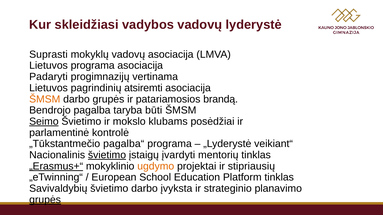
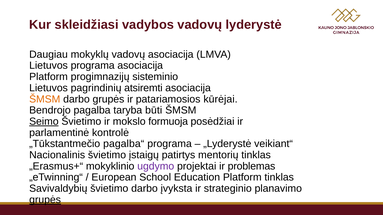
Suprasti: Suprasti -> Daugiau
Padaryti at (48, 77): Padaryti -> Platform
vertinama: vertinama -> sisteminio
brandą: brandą -> kūrėjai
klubams: klubams -> formuoja
švietimo at (107, 155) underline: present -> none
įvardyti: įvardyti -> patirtys
„Erasmus+“ underline: present -> none
ugdymo colour: orange -> purple
stipriausių: stipriausių -> problemas
